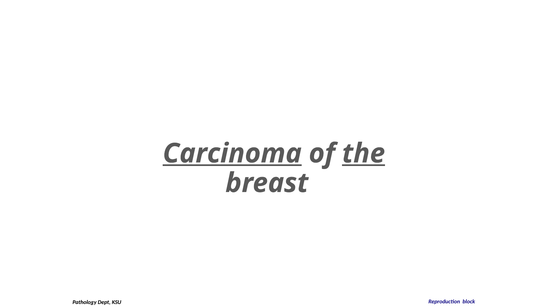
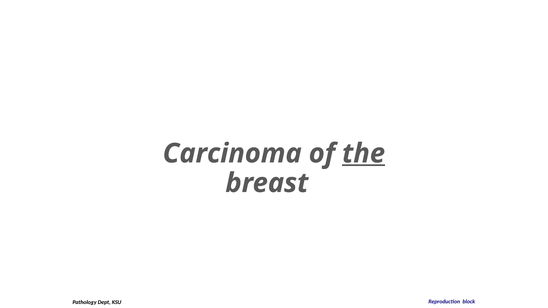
Carcinoma underline: present -> none
